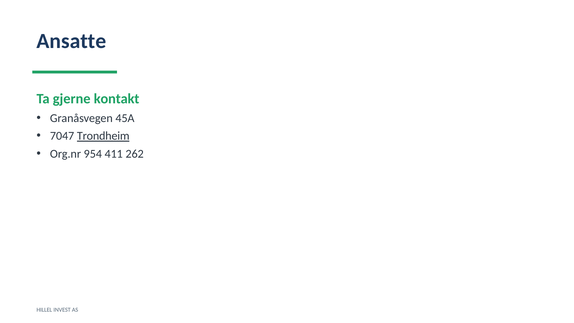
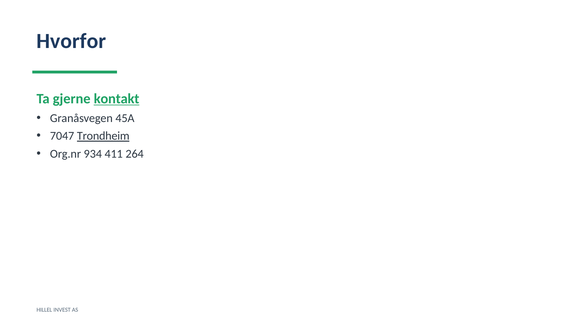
Ansatte: Ansatte -> Hvorfor
kontakt underline: none -> present
954: 954 -> 934
262: 262 -> 264
